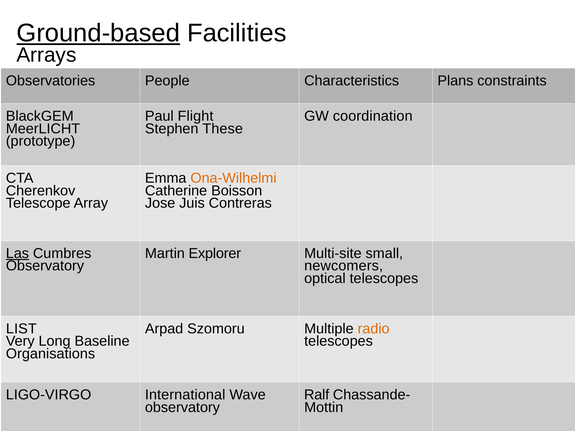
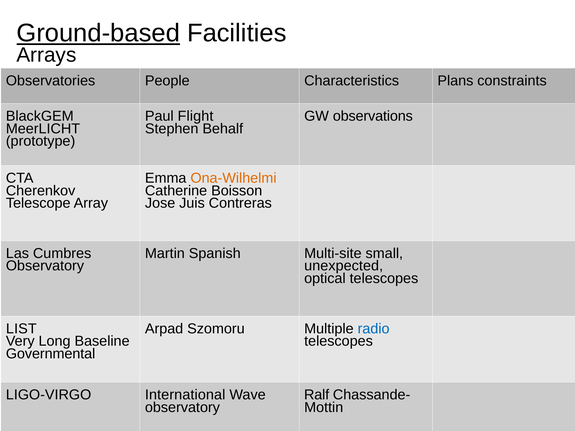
coordination: coordination -> observations
These: These -> Behalf
Las underline: present -> none
Explorer: Explorer -> Spanish
newcomers: newcomers -> unexpected
radio colour: orange -> blue
Organisations: Organisations -> Governmental
